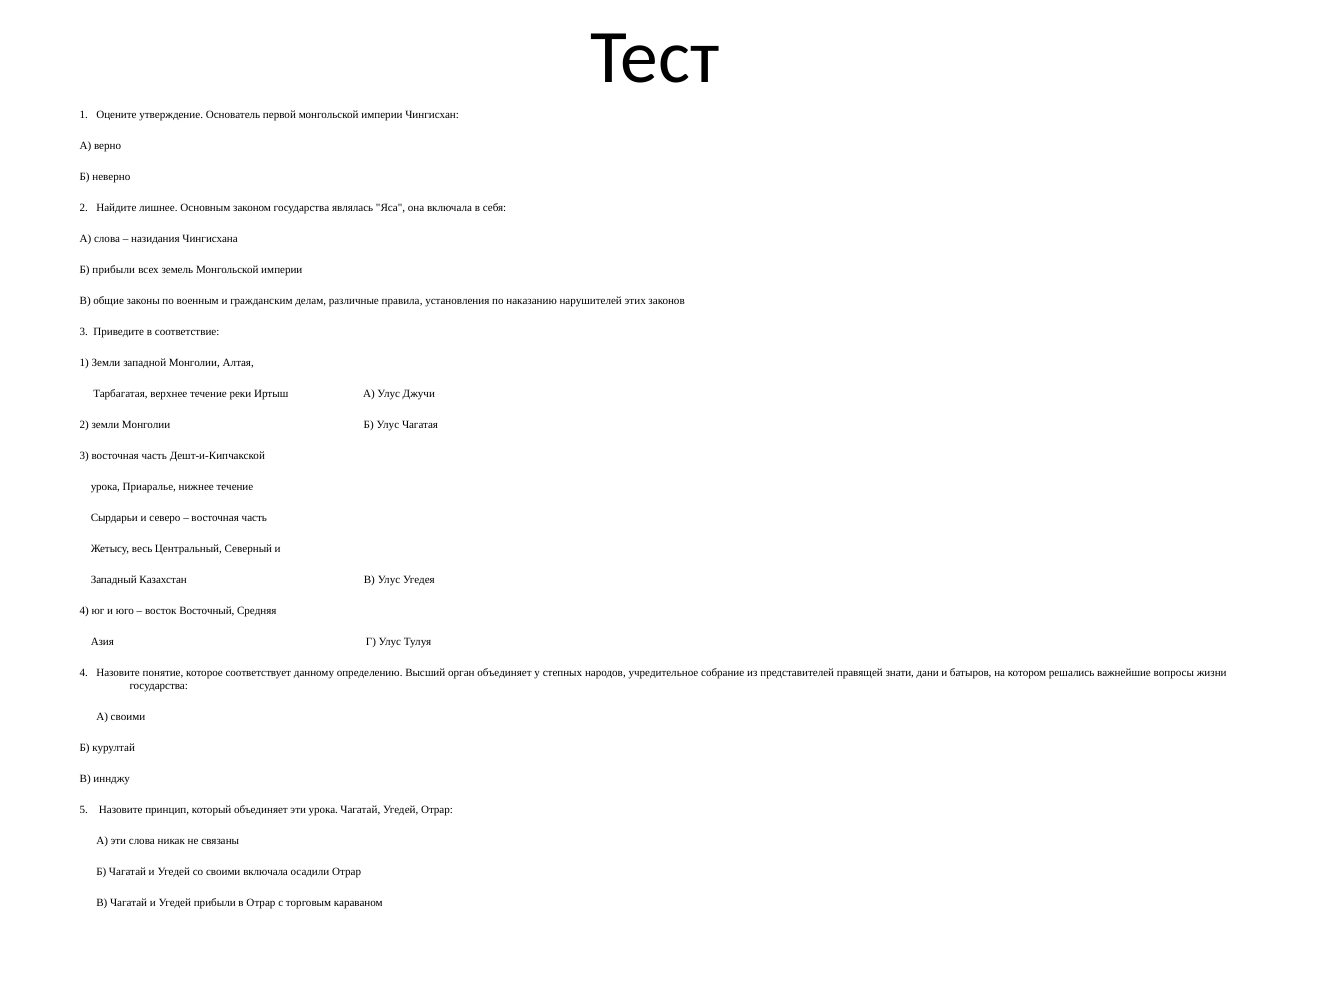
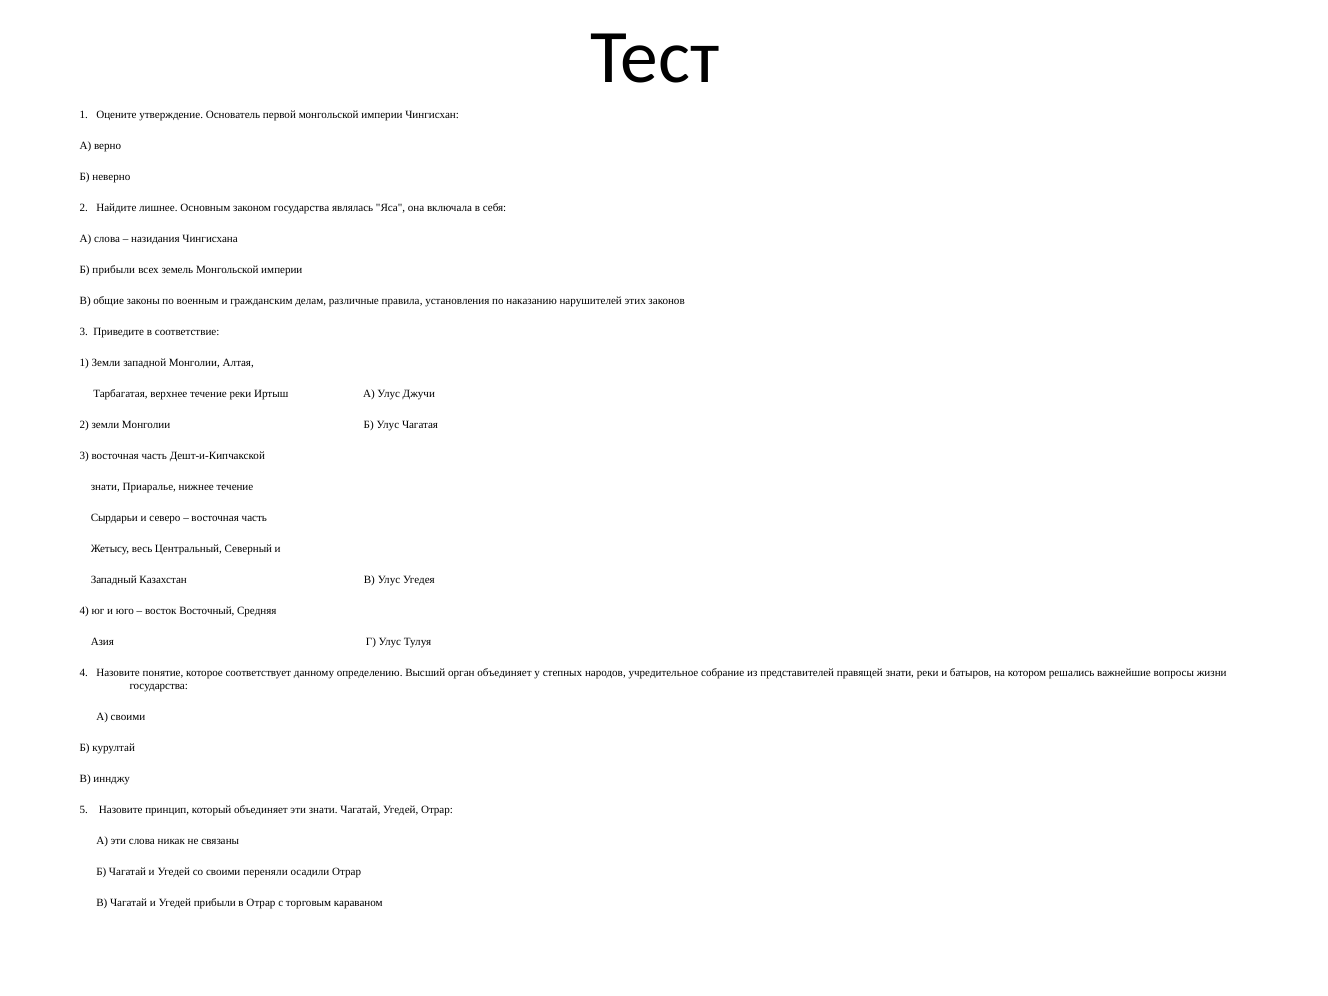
урока at (105, 487): урока -> знати
знати дани: дани -> реки
эти урока: урока -> знати
своими включала: включала -> переняли
